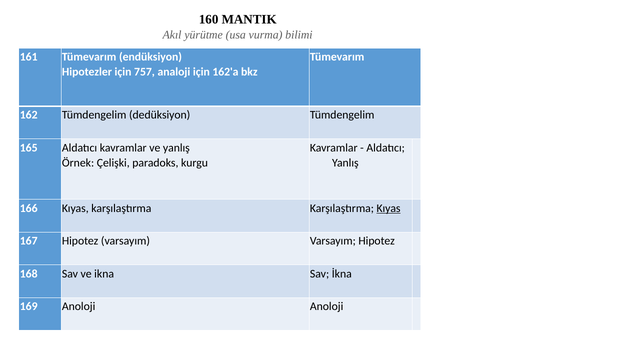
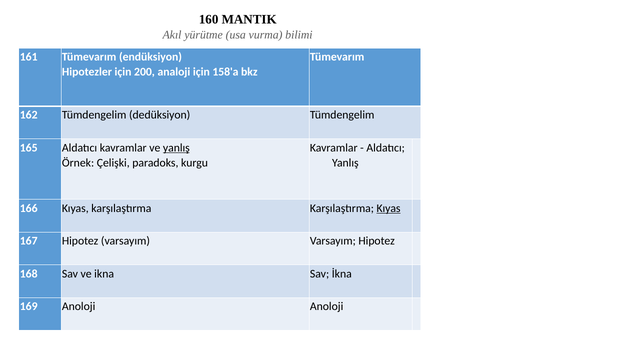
757: 757 -> 200
162'a: 162'a -> 158'a
yanlış at (176, 148) underline: none -> present
